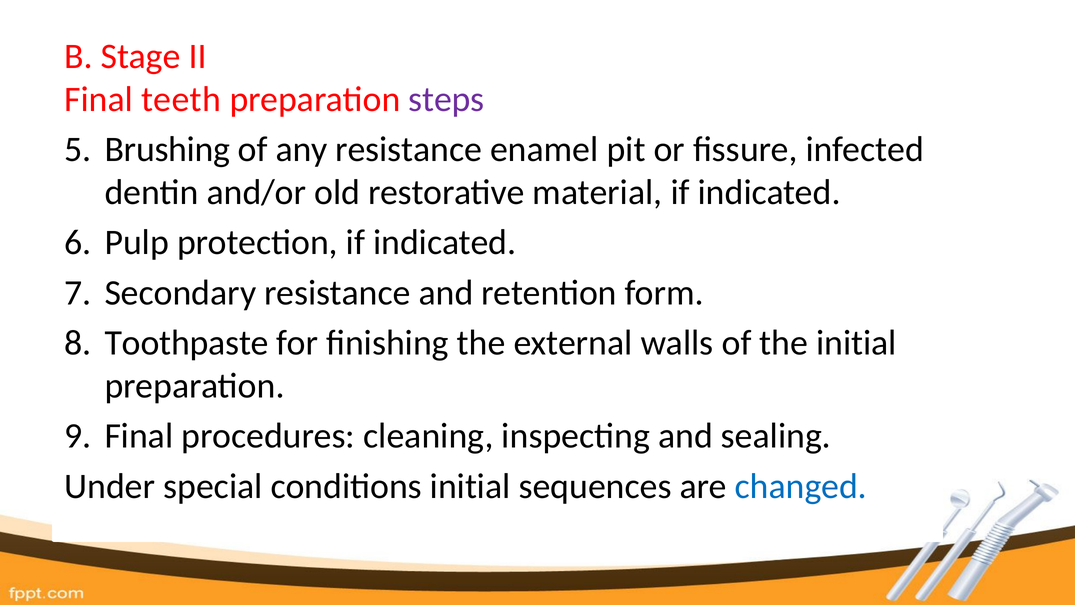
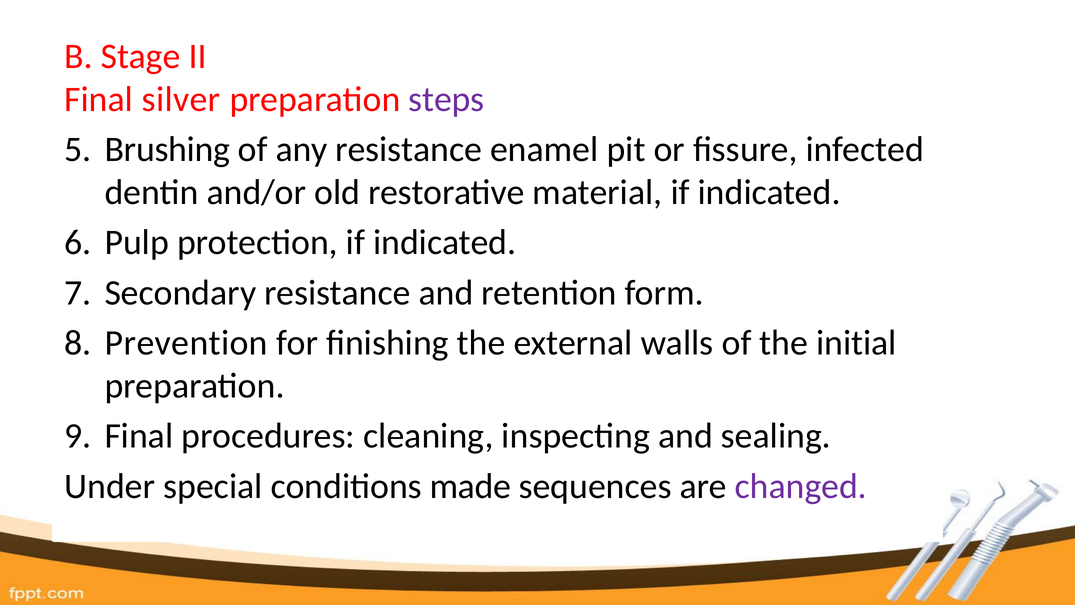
teeth: teeth -> silver
Toothpaste: Toothpaste -> Prevention
conditions initial: initial -> made
changed colour: blue -> purple
